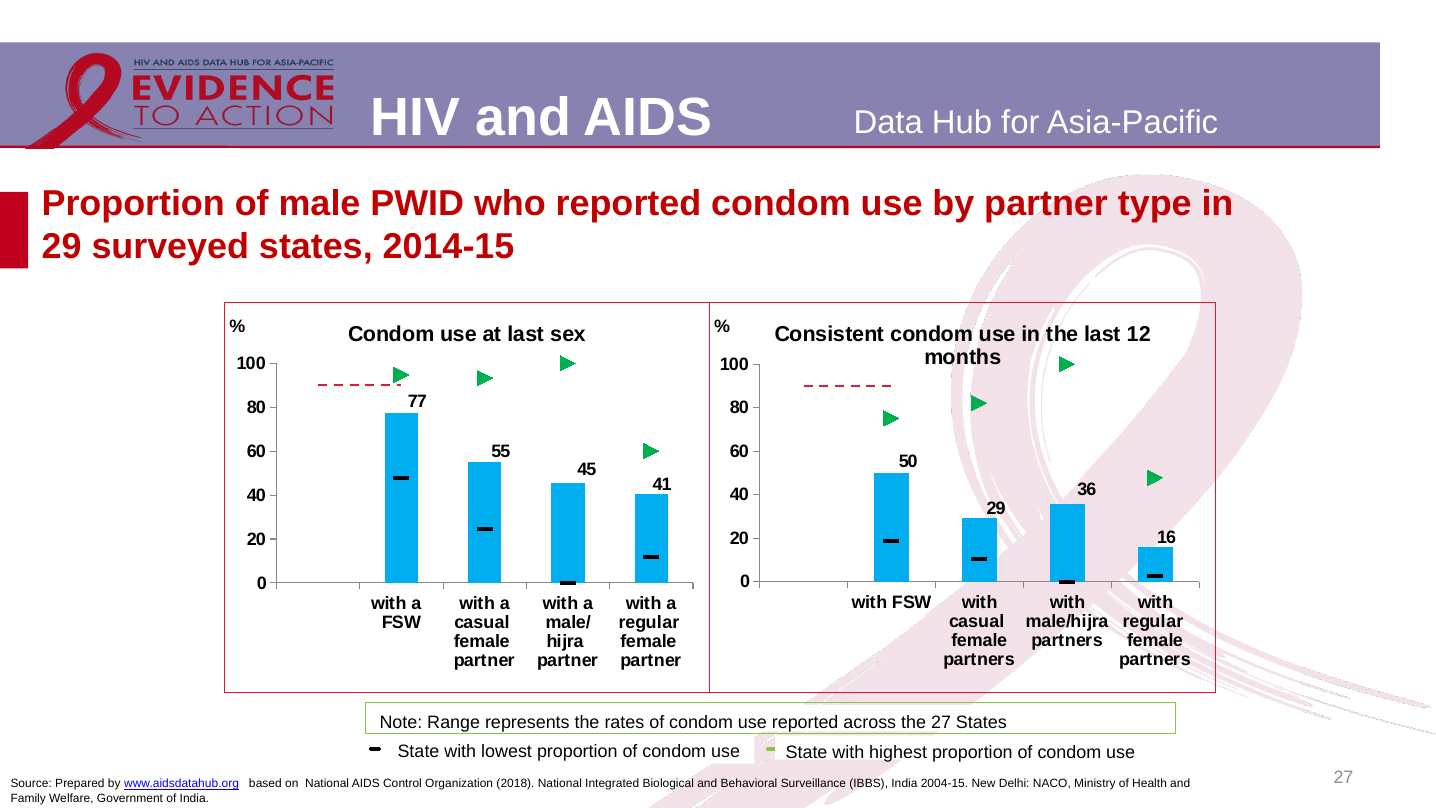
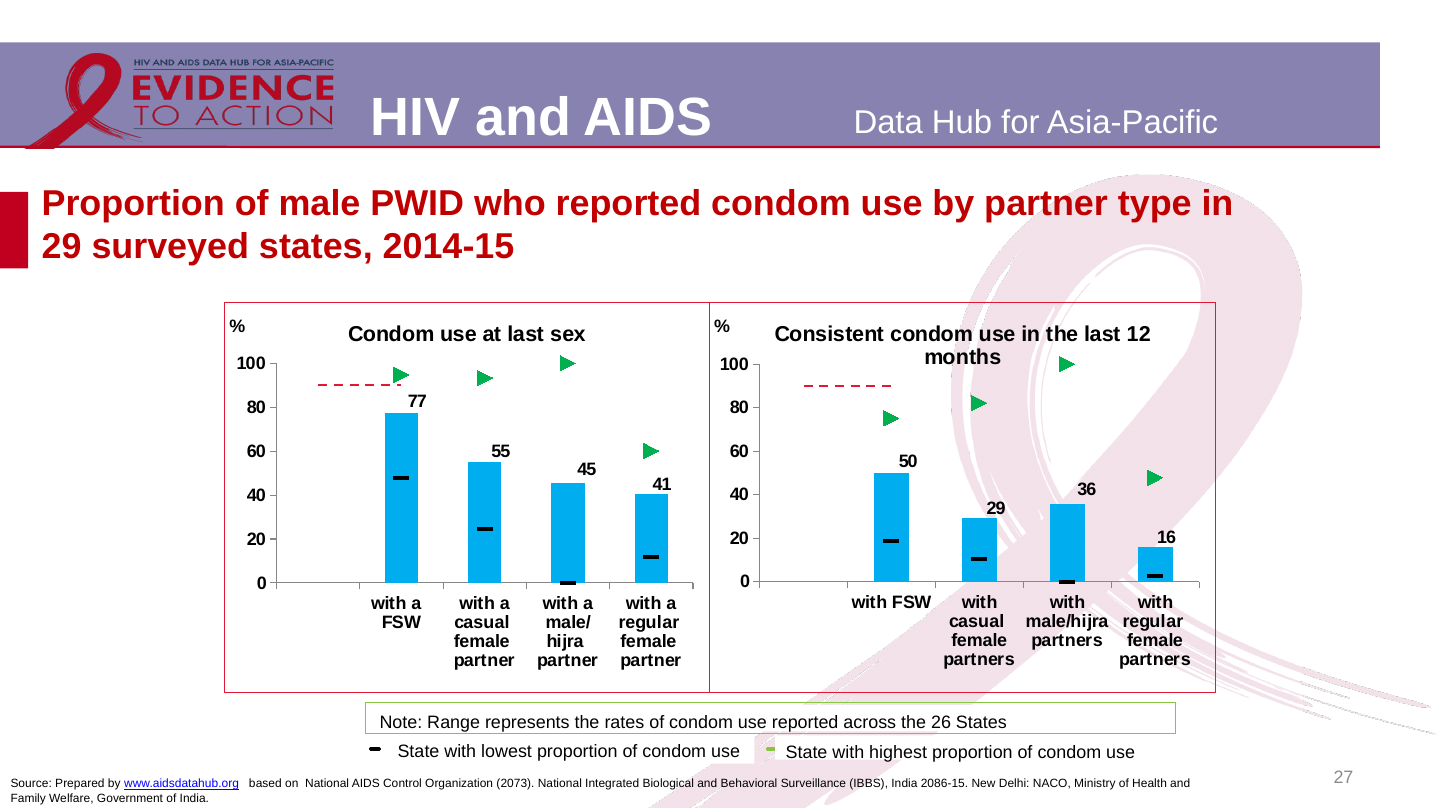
the 27: 27 -> 26
2018: 2018 -> 2073
2004-15: 2004-15 -> 2086-15
